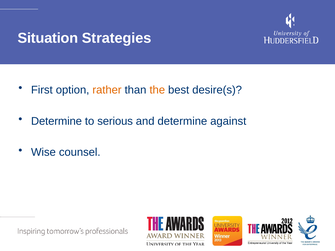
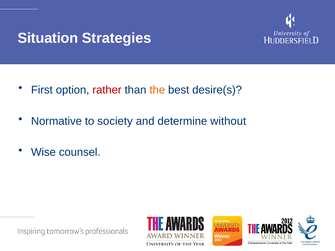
rather colour: orange -> red
Determine at (56, 121): Determine -> Normative
serious: serious -> society
against: against -> without
